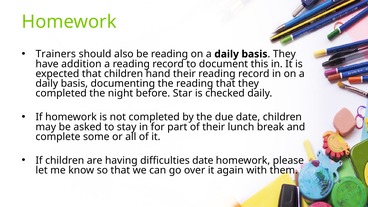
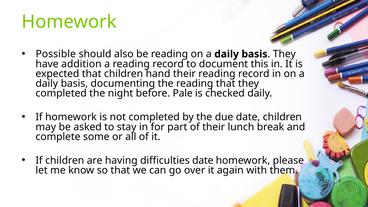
Trainers: Trainers -> Possible
Star: Star -> Pale
